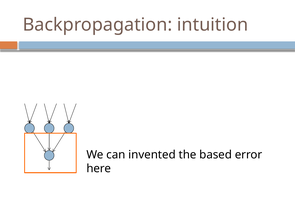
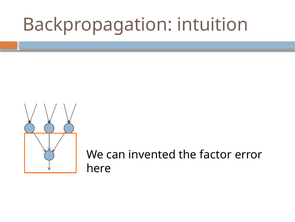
based: based -> factor
